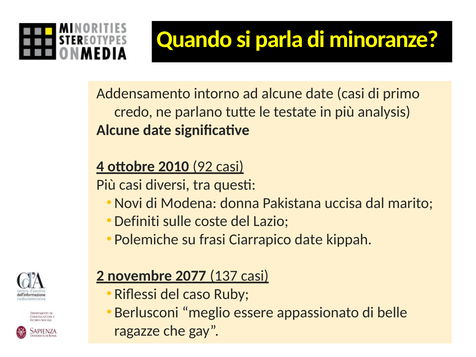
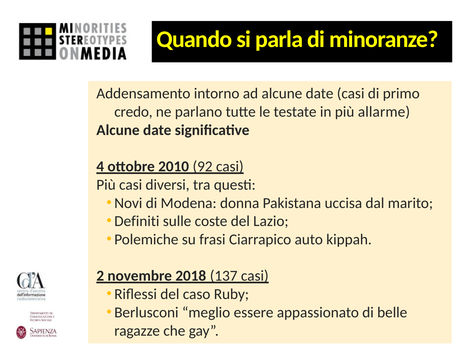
analysis: analysis -> allarme
Ciarrapico date: date -> auto
2077: 2077 -> 2018
